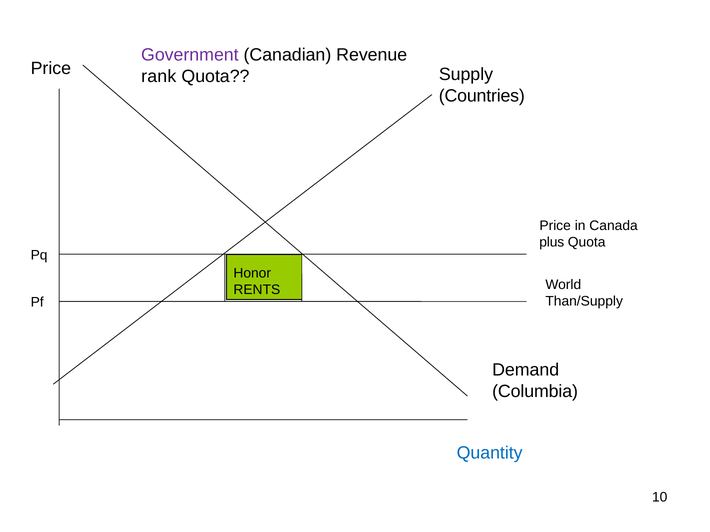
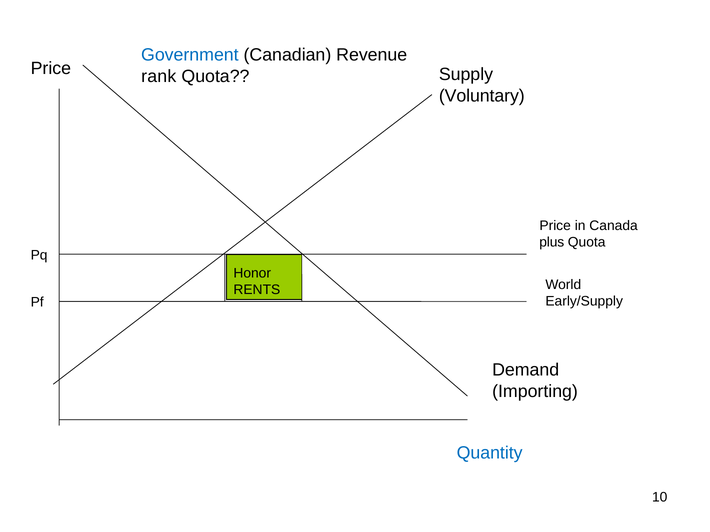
Government colour: purple -> blue
Countries: Countries -> Voluntary
Than/Supply: Than/Supply -> Early/Supply
Columbia: Columbia -> Importing
